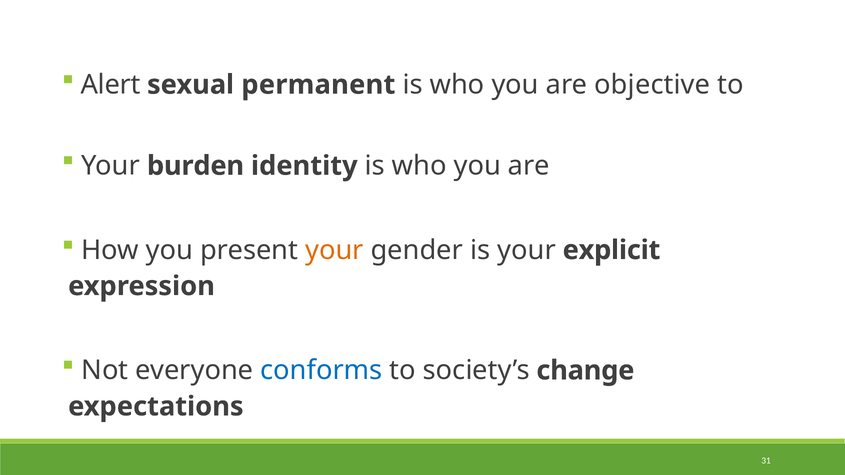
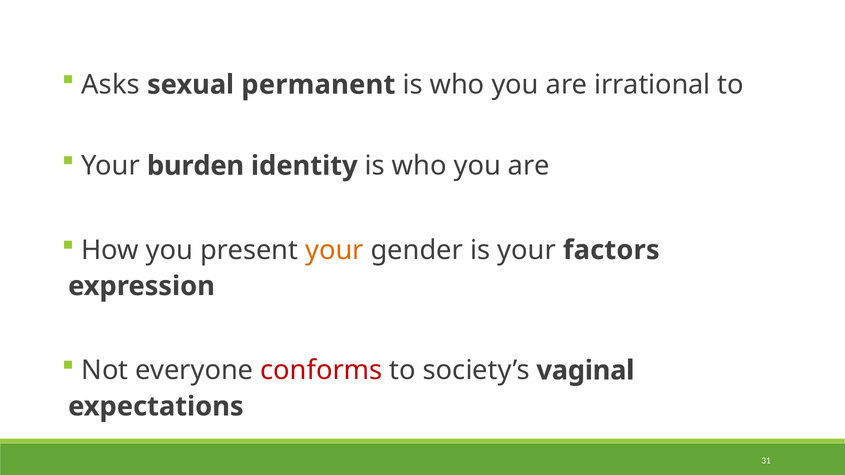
Alert: Alert -> Asks
objective: objective -> irrational
explicit: explicit -> factors
conforms colour: blue -> red
change: change -> vaginal
